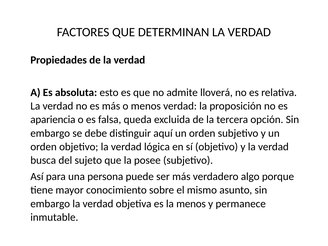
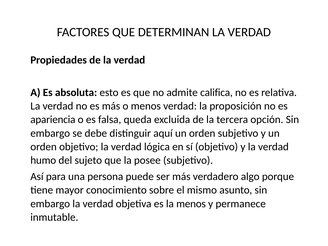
lloverá: lloverá -> califica
busca: busca -> humo
